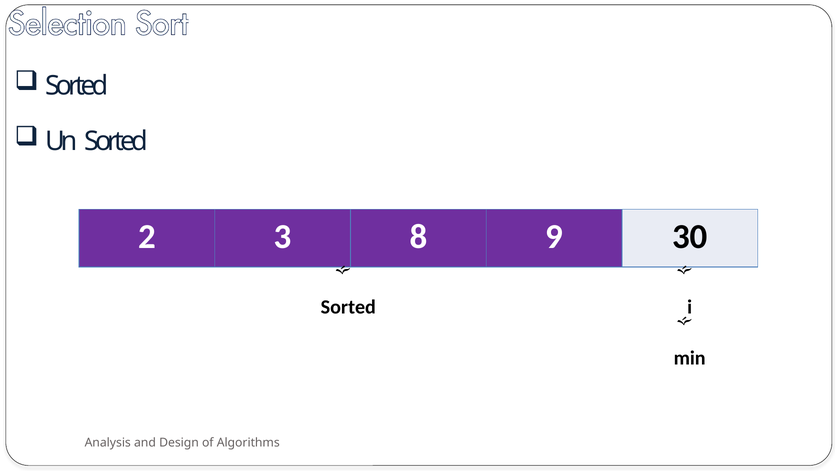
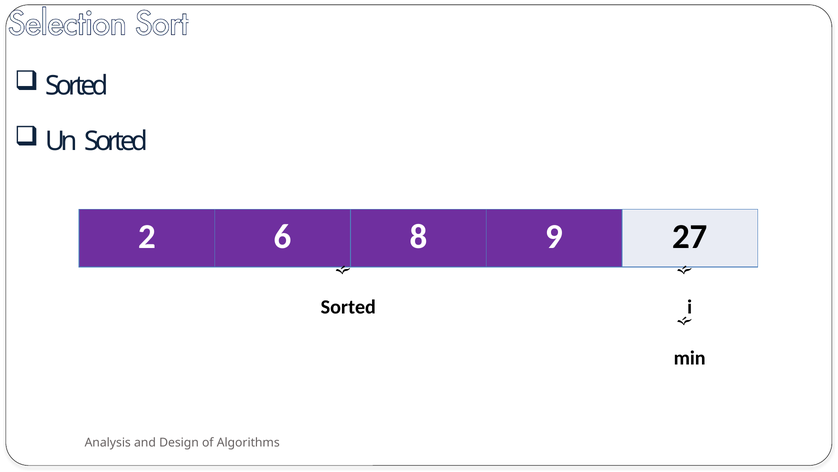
3: 3 -> 6
30: 30 -> 27
